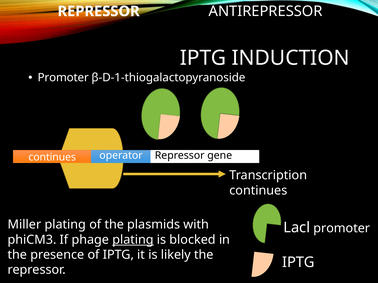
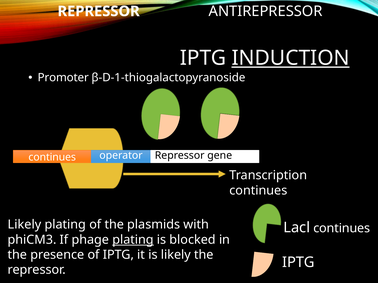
INDUCTION underline: none -> present
Miller at (25, 225): Miller -> Likely
Lacl promoter: promoter -> continues
